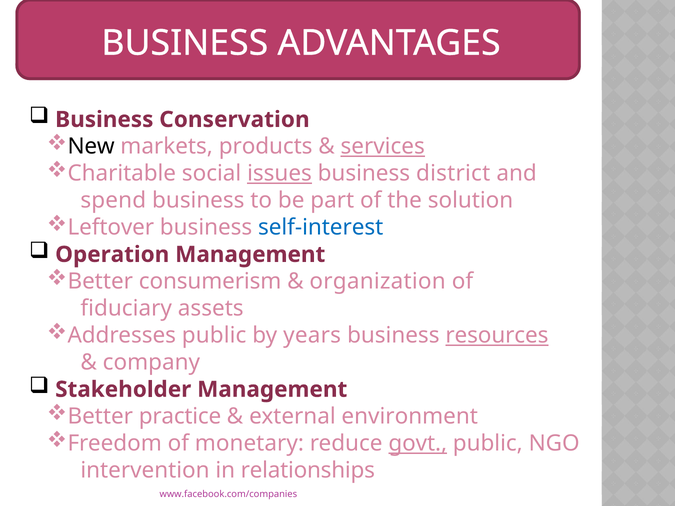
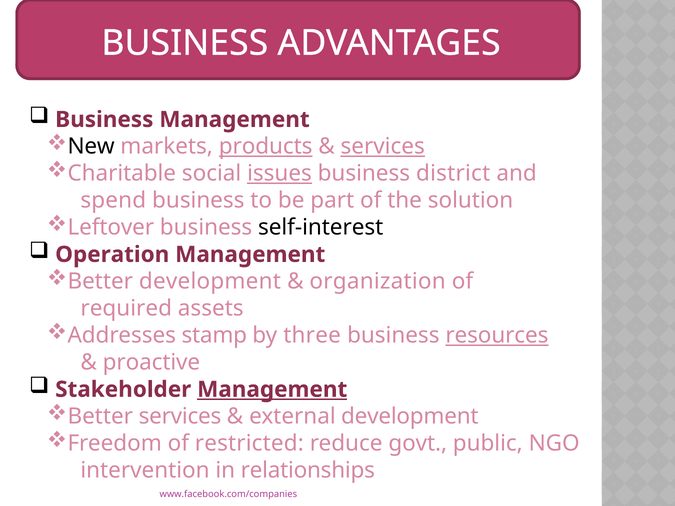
Business Conservation: Conservation -> Management
products underline: none -> present
self-interest colour: blue -> black
Better consumerism: consumerism -> development
fiduciary: fiduciary -> required
Addresses public: public -> stamp
years: years -> three
company: company -> proactive
Management at (272, 390) underline: none -> present
Better practice: practice -> services
external environment: environment -> development
monetary: monetary -> restricted
govt underline: present -> none
